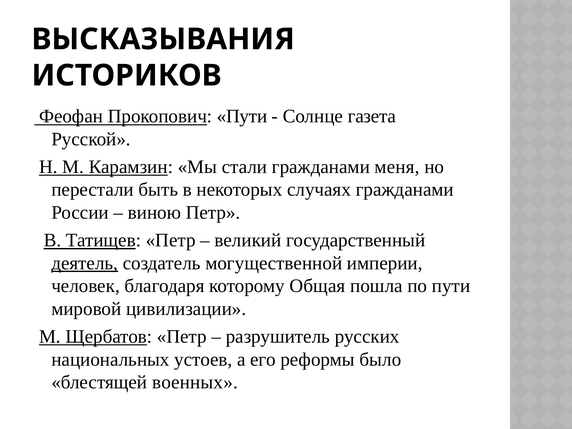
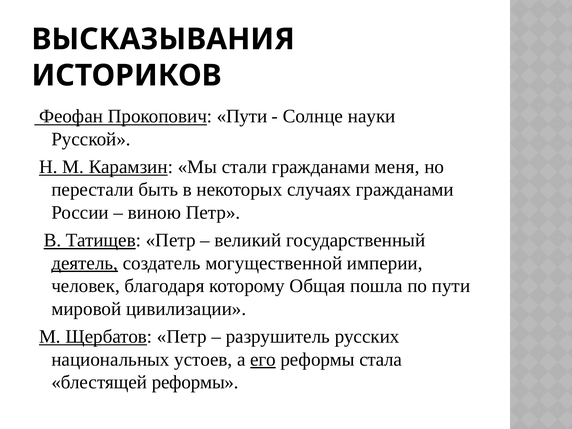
газета: газета -> науки
его underline: none -> present
было: было -> стала
блестящей военных: военных -> реформы
